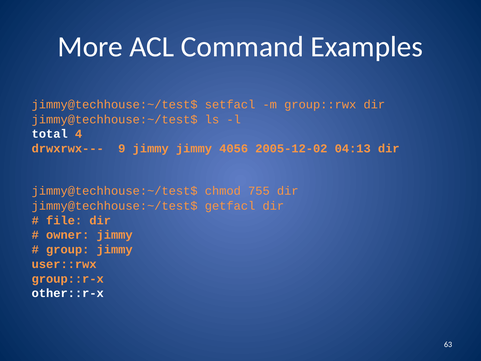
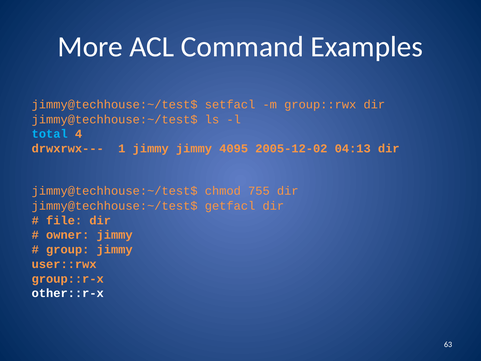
total colour: white -> light blue
9: 9 -> 1
4056: 4056 -> 4095
